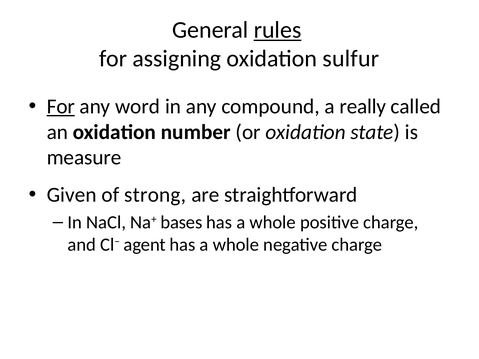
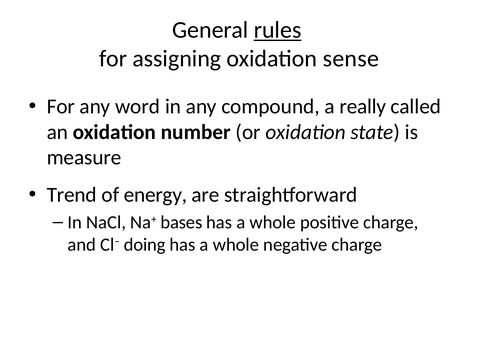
sulfur: sulfur -> sense
For at (61, 107) underline: present -> none
Given: Given -> Trend
strong: strong -> energy
agent: agent -> doing
